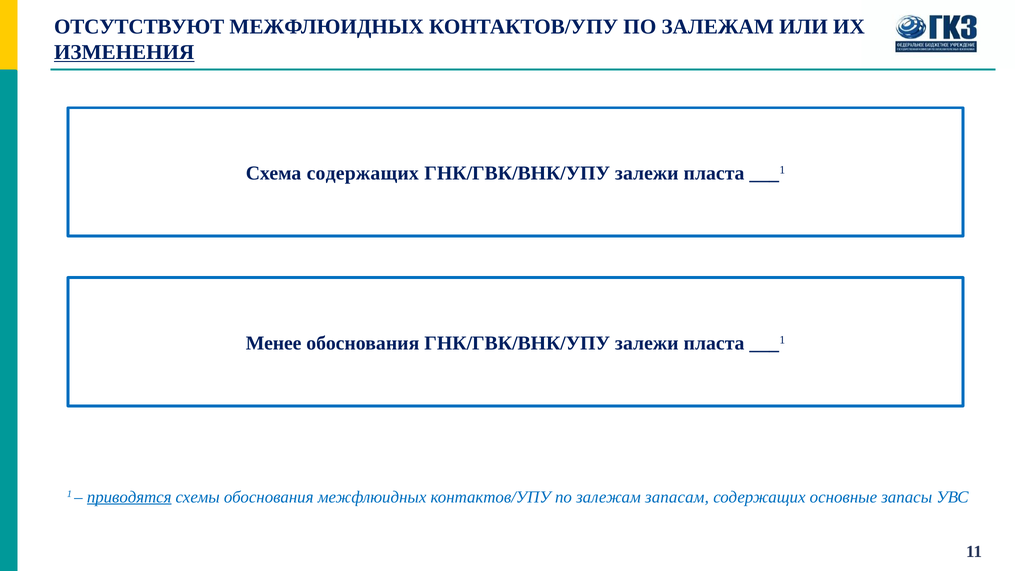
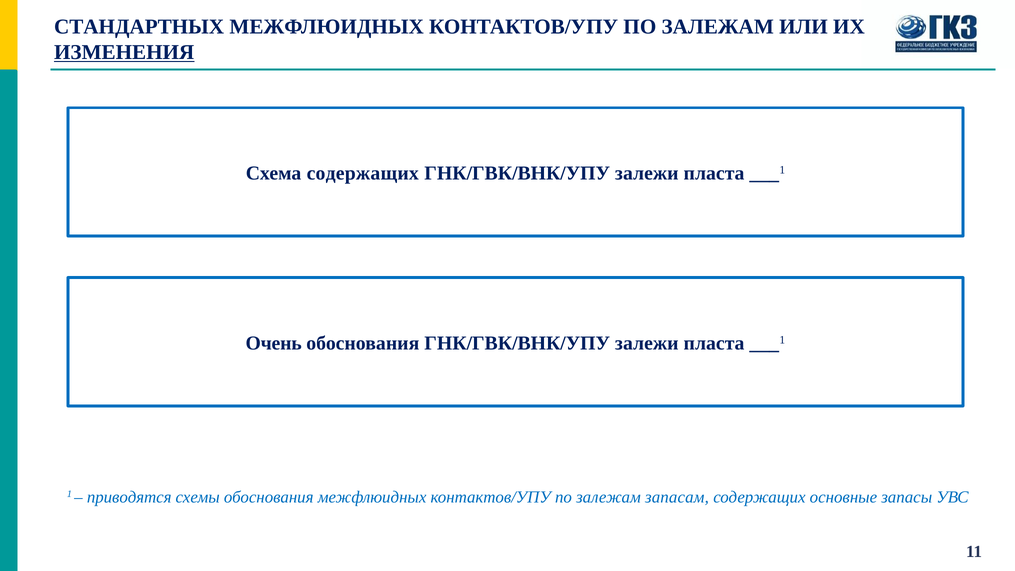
ОТСУТСТВУЮТ: ОТСУТСТВУЮТ -> СТАНДАРТНЫХ
Менее: Менее -> Очень
приводятся underline: present -> none
